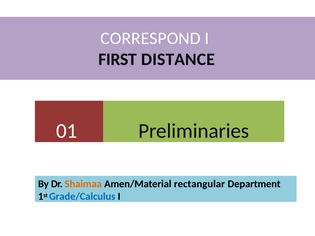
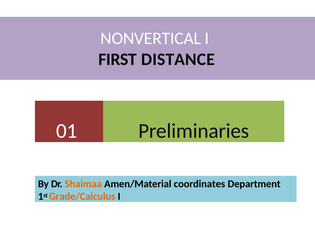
CORRESPOND: CORRESPOND -> NONVERTICAL
rectangular: rectangular -> coordinates
Grade/Calculus colour: blue -> orange
